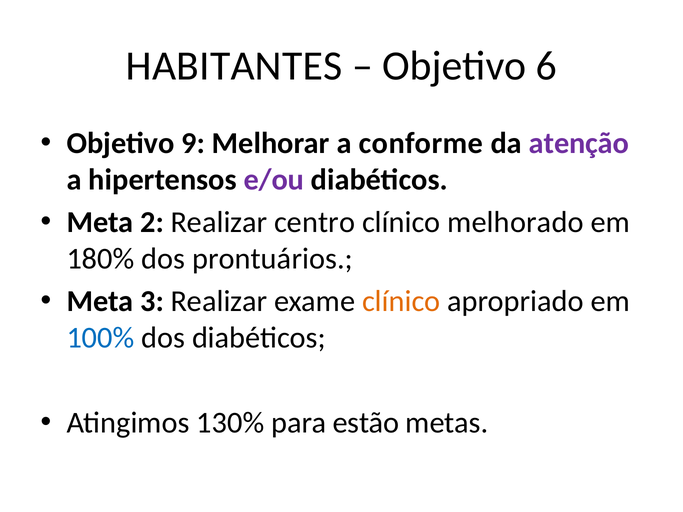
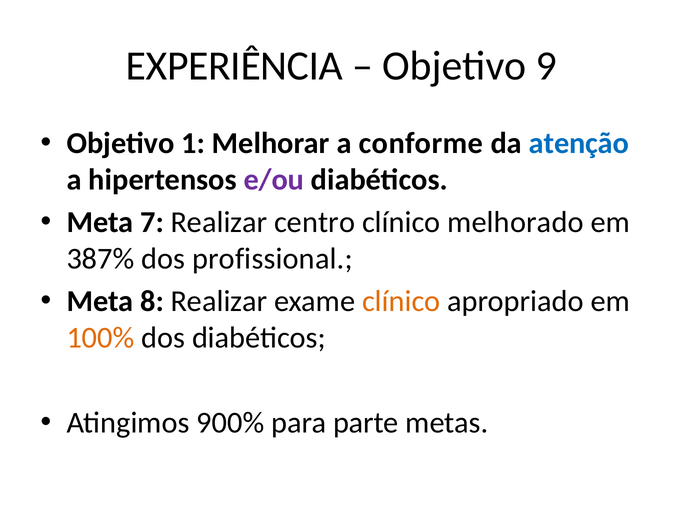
HABITANTES: HABITANTES -> EXPERIÊNCIA
6: 6 -> 9
9: 9 -> 1
atenção colour: purple -> blue
2: 2 -> 7
180%: 180% -> 387%
prontuários: prontuários -> profissional
3: 3 -> 8
100% colour: blue -> orange
130%: 130% -> 900%
estão: estão -> parte
